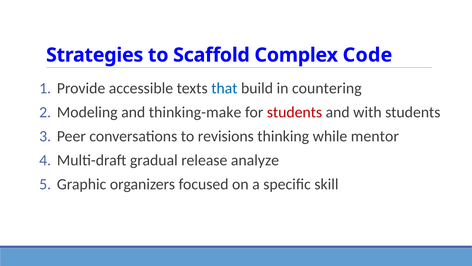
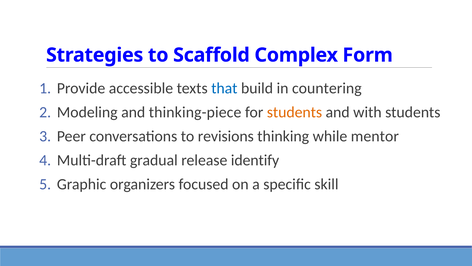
Code: Code -> Form
thinking-make: thinking-make -> thinking-piece
students at (294, 112) colour: red -> orange
analyze: analyze -> identify
